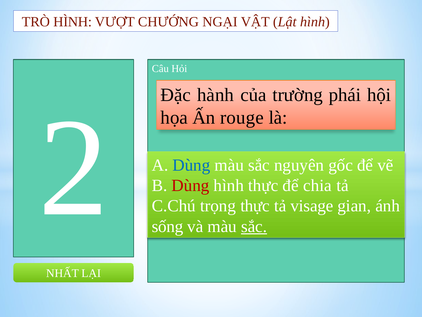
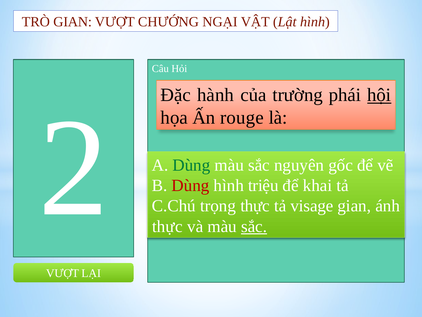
TRÒ HÌNH: HÌNH -> GIAN
hội underline: none -> present
Dùng at (191, 165) colour: blue -> green
hình thực: thực -> triệu
chia: chia -> khai
sống at (167, 226): sống -> thực
NHẤT at (62, 273): NHẤT -> VƯỢT
